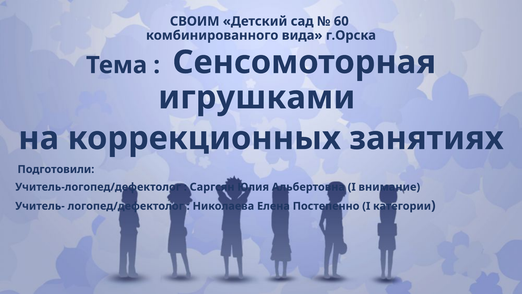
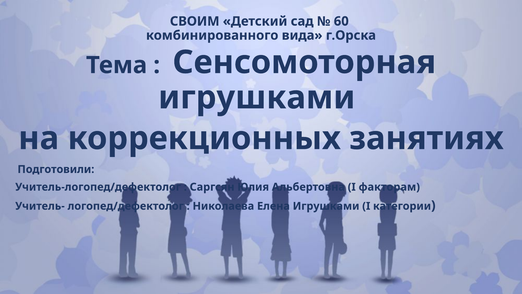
внимание: внимание -> факторам
Елена Постепенно: Постепенно -> Игрушками
